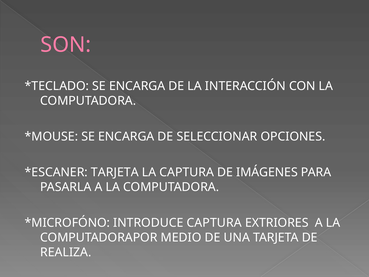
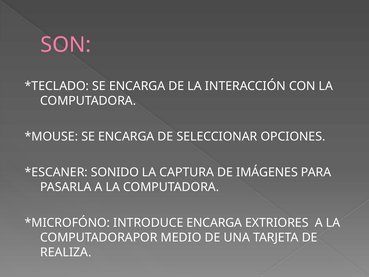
TARJETA at (115, 172): TARJETA -> SONIDO
INTRODUCE CAPTURA: CAPTURA -> ENCARGA
